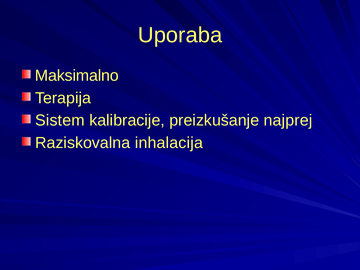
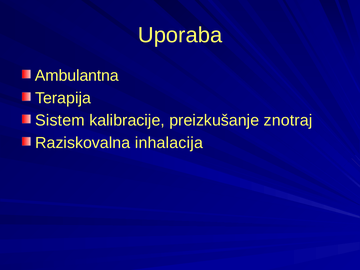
Maksimalno: Maksimalno -> Ambulantna
najprej: najprej -> znotraj
